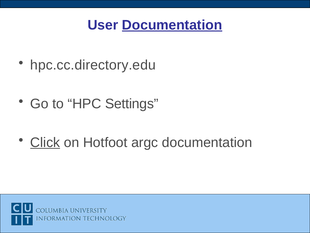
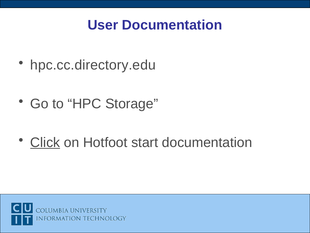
Documentation at (172, 25) underline: present -> none
Settings: Settings -> Storage
argc: argc -> start
